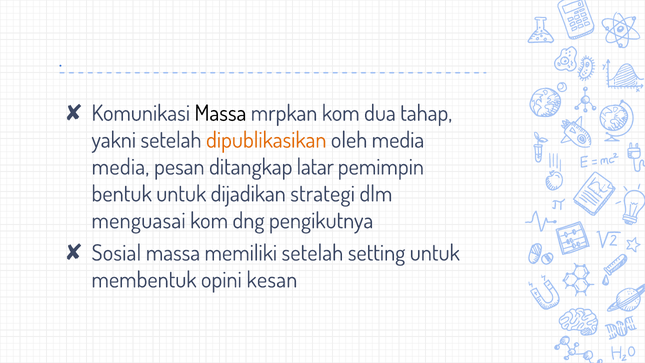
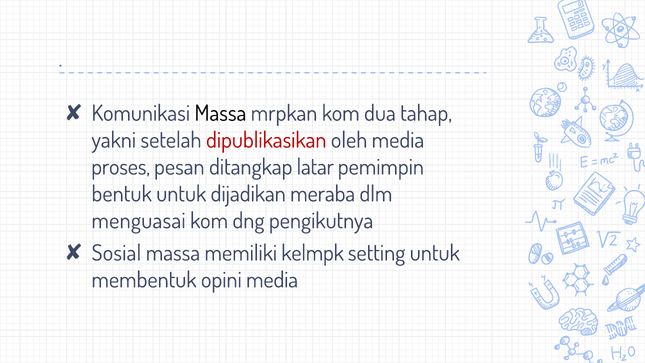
dipublikasikan colour: orange -> red
media at (120, 167): media -> proses
strategi: strategi -> meraba
memiliki setelah: setelah -> kelmpk
opini kesan: kesan -> media
